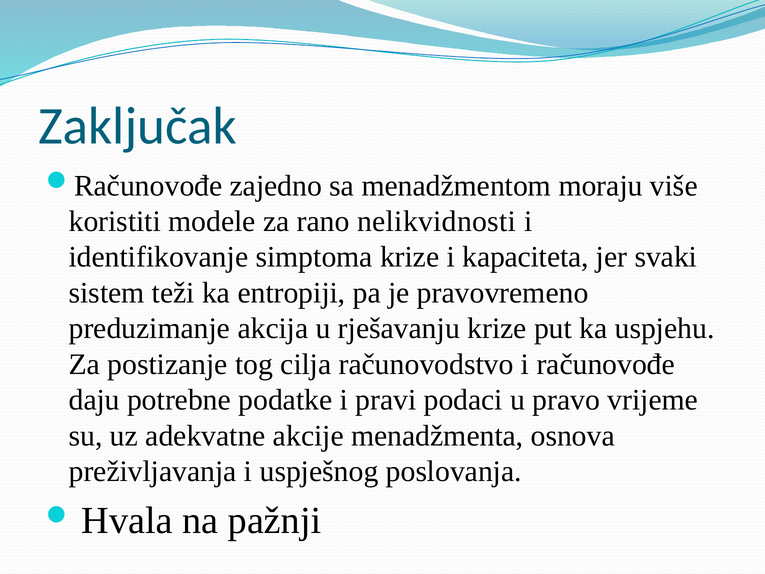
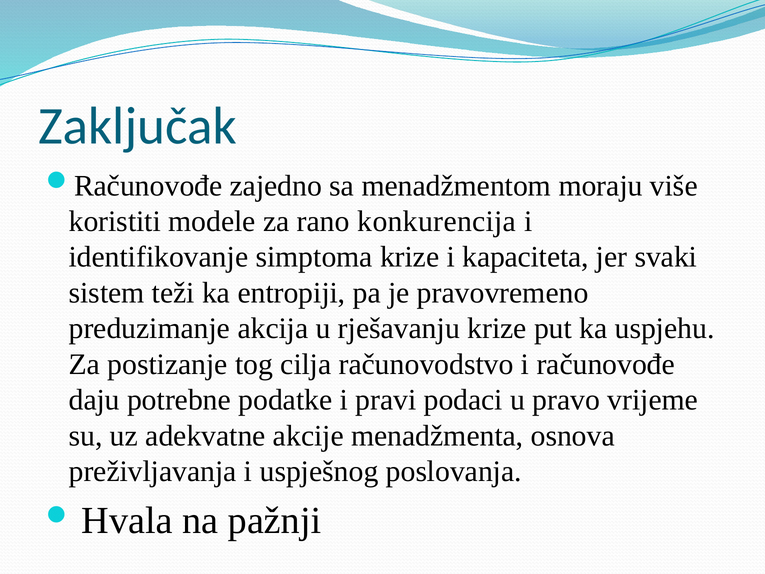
nelikvidnosti: nelikvidnosti -> konkurencija
